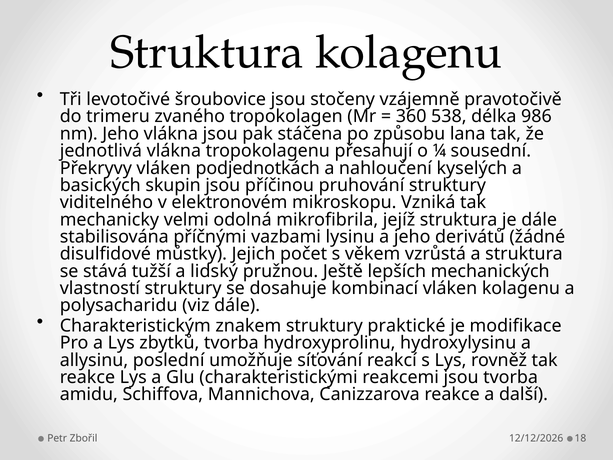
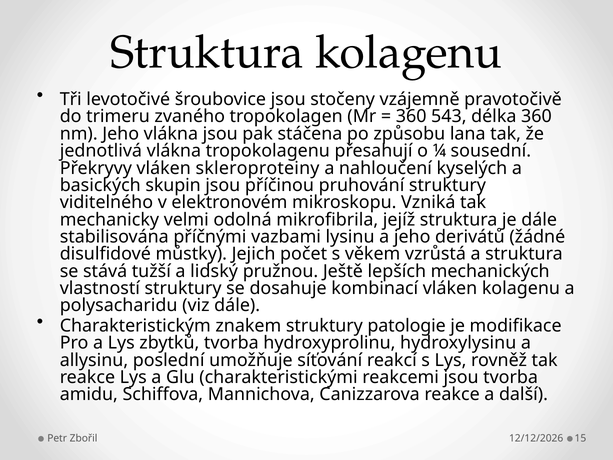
538: 538 -> 543
délka 986: 986 -> 360
podjednotkách: podjednotkách -> skleroproteiny
praktické: praktické -> patologie
18: 18 -> 15
